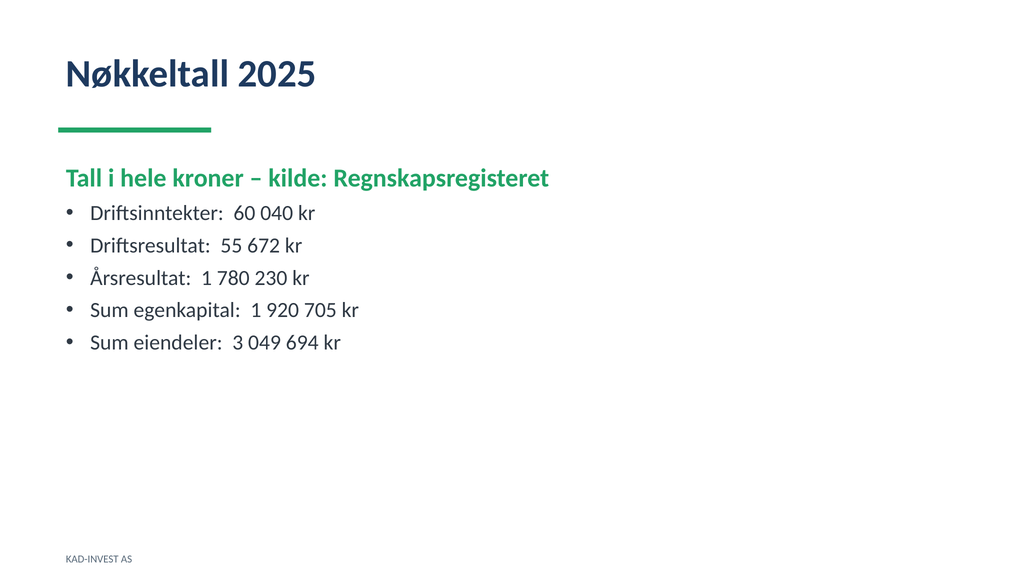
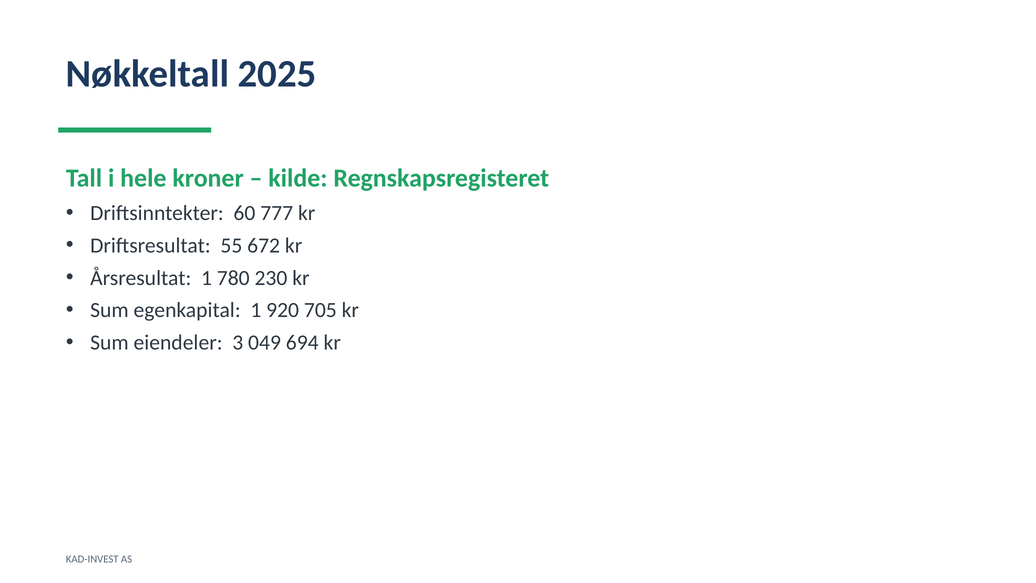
040: 040 -> 777
